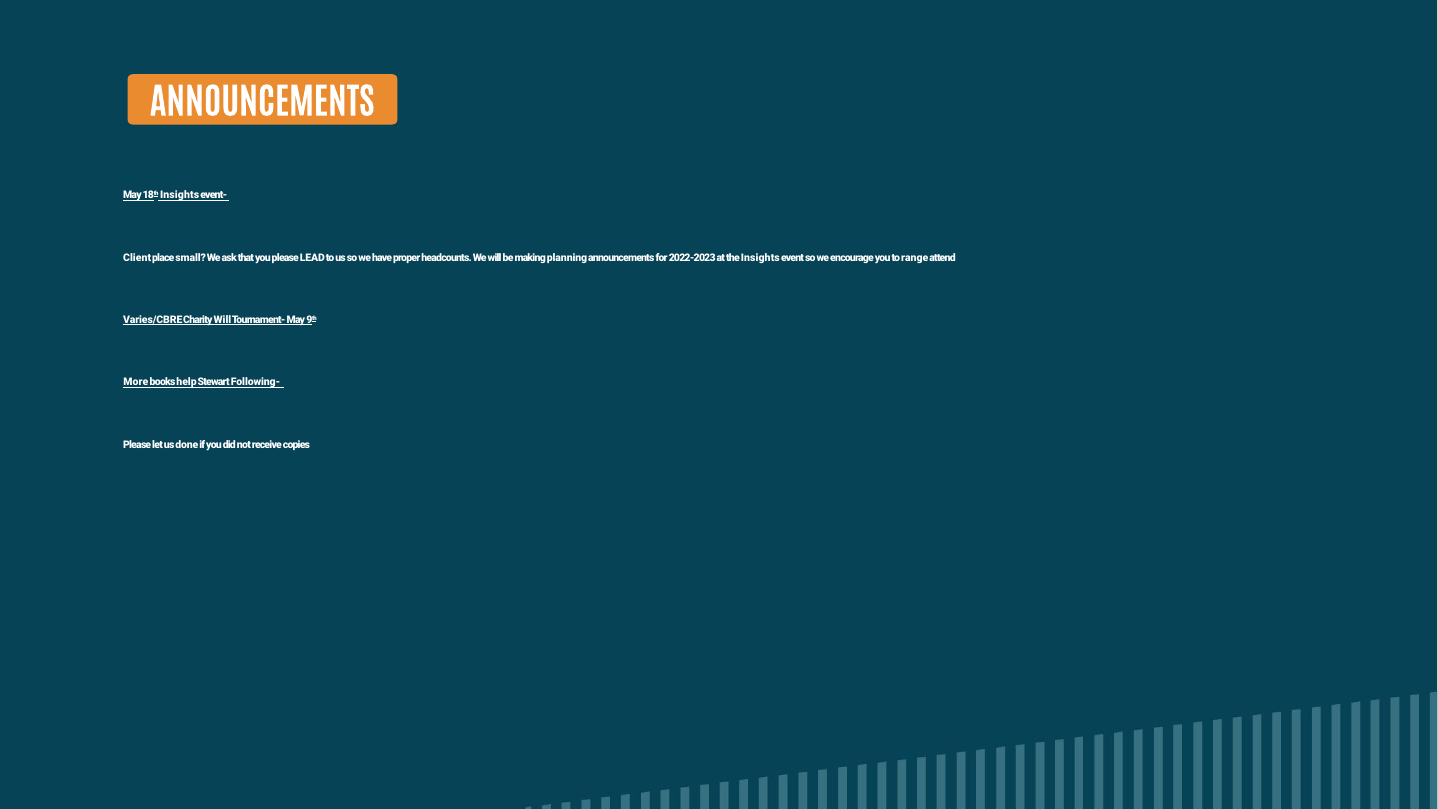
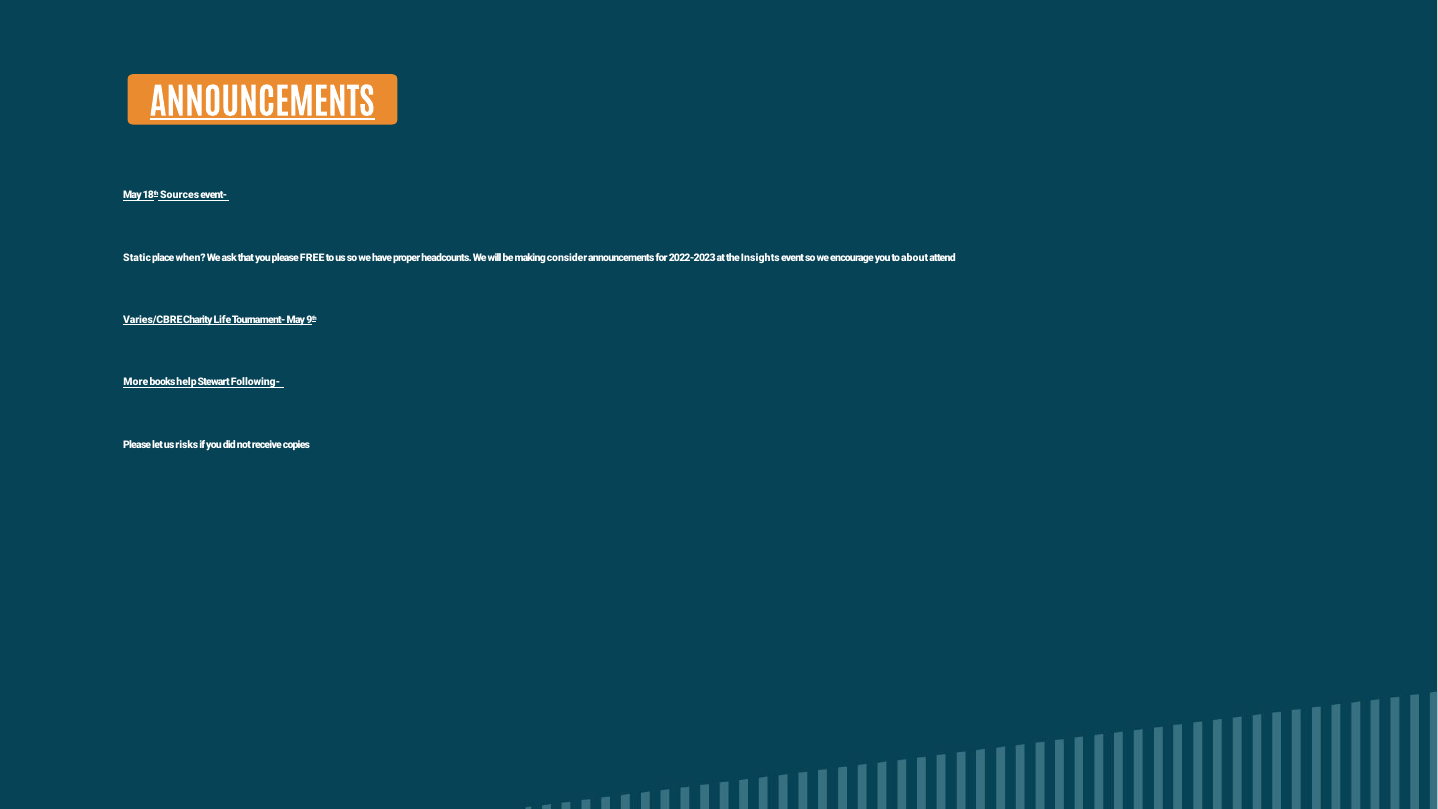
ANNOUNCEMENTS at (262, 104) underline: none -> present
18th Insights: Insights -> Sources
Client: Client -> Static
small: small -> when
LEAD: LEAD -> FREE
planning: planning -> consider
range: range -> about
Charity Will: Will -> Life
done: done -> risks
